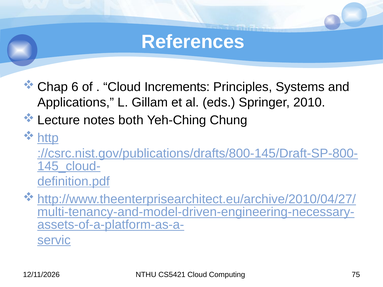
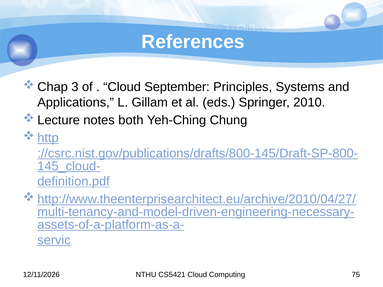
6: 6 -> 3
Increments: Increments -> September
